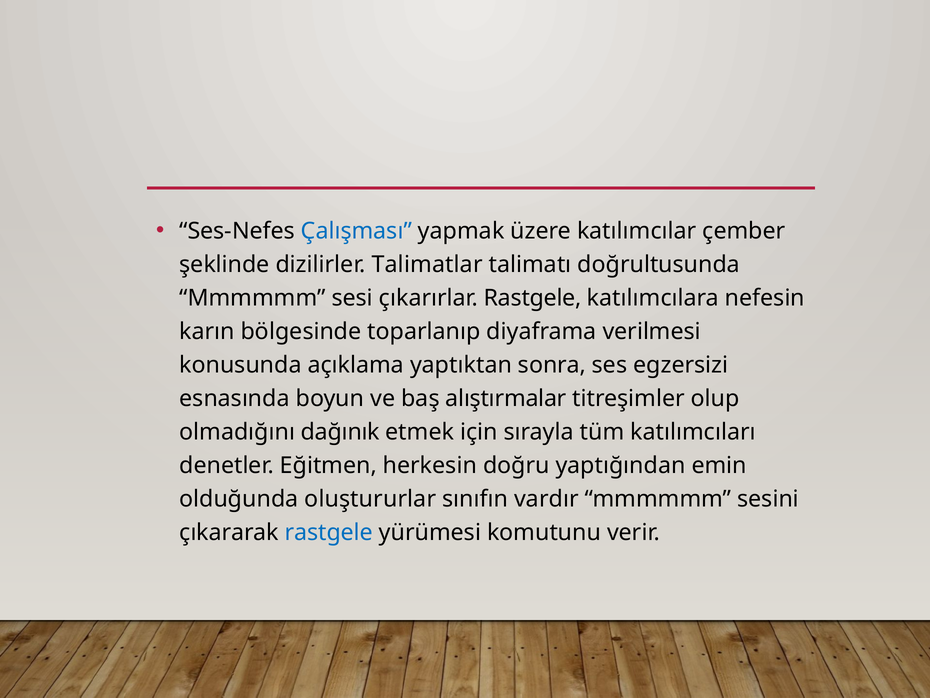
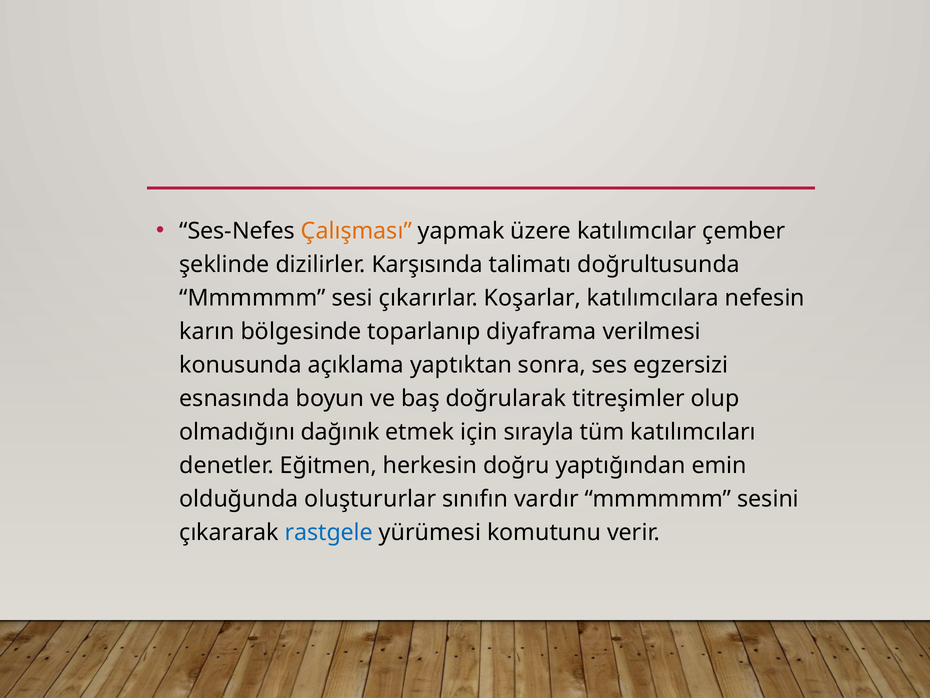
Çalışması colour: blue -> orange
Talimatlar: Talimatlar -> Karşısında
çıkarırlar Rastgele: Rastgele -> Koşarlar
alıştırmalar: alıştırmalar -> doğrularak
